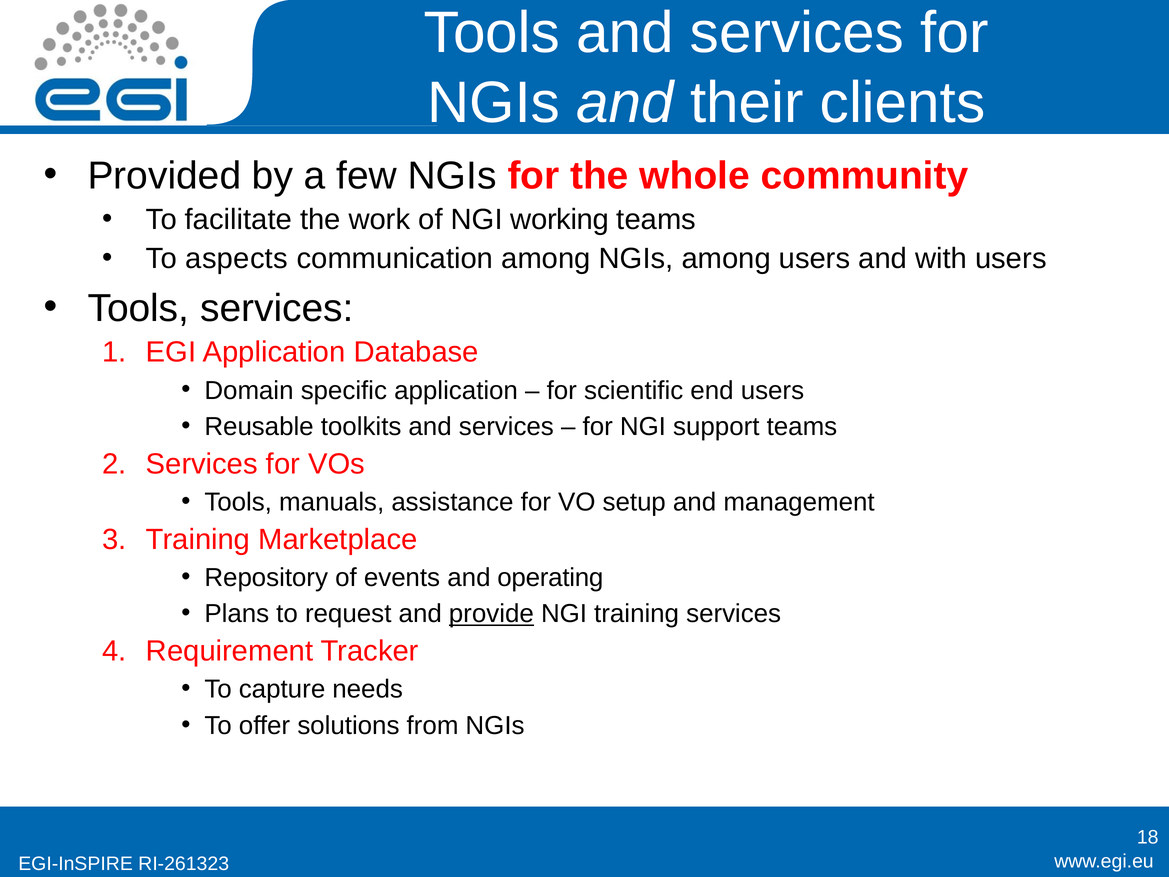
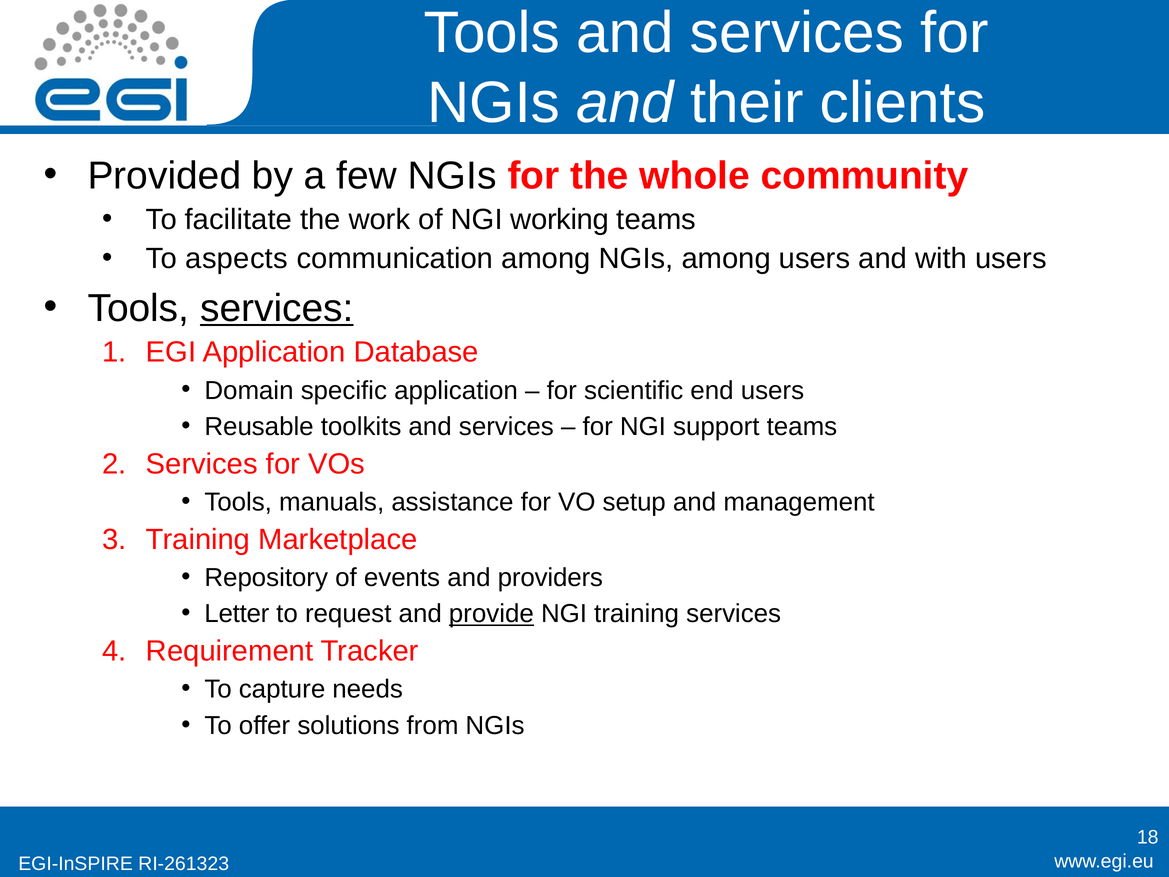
services at (277, 308) underline: none -> present
operating: operating -> providers
Plans: Plans -> Letter
